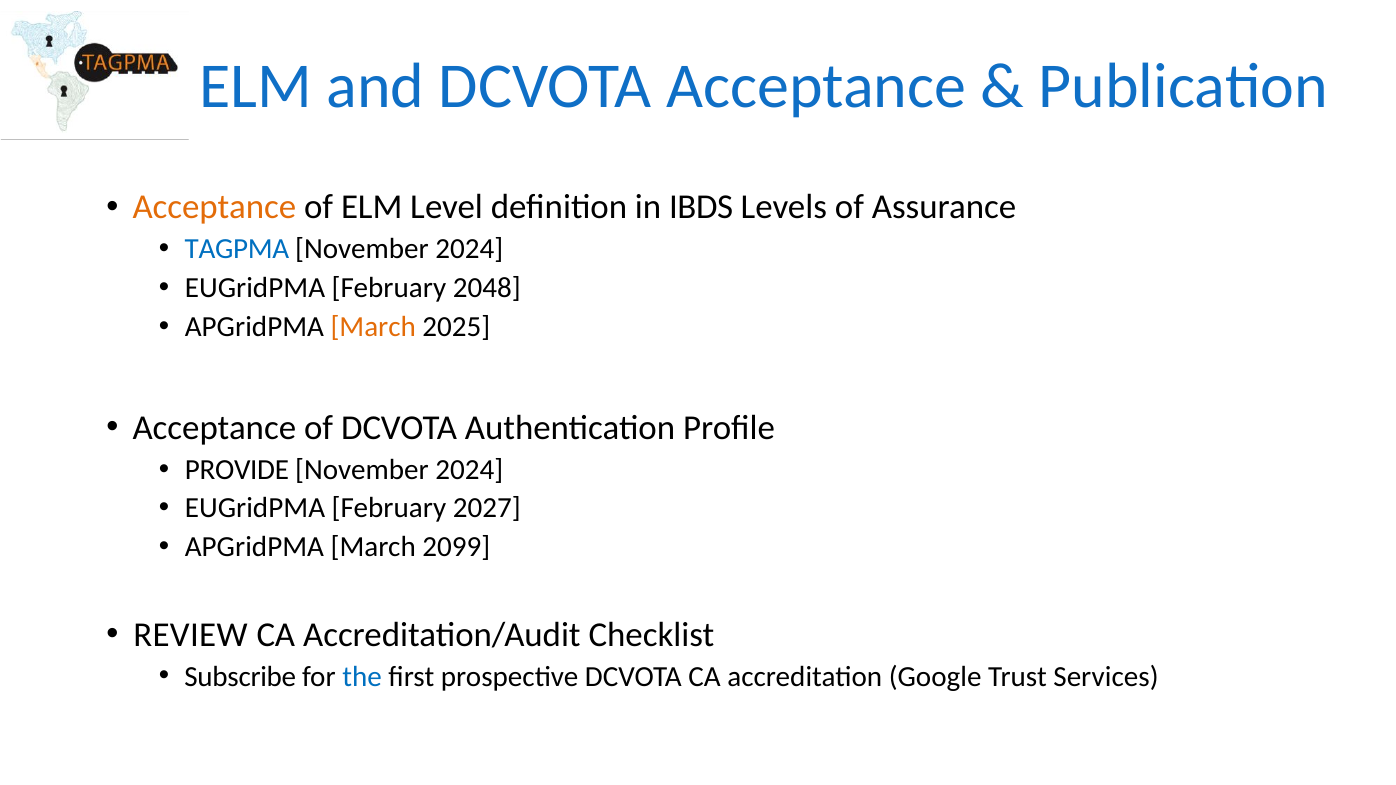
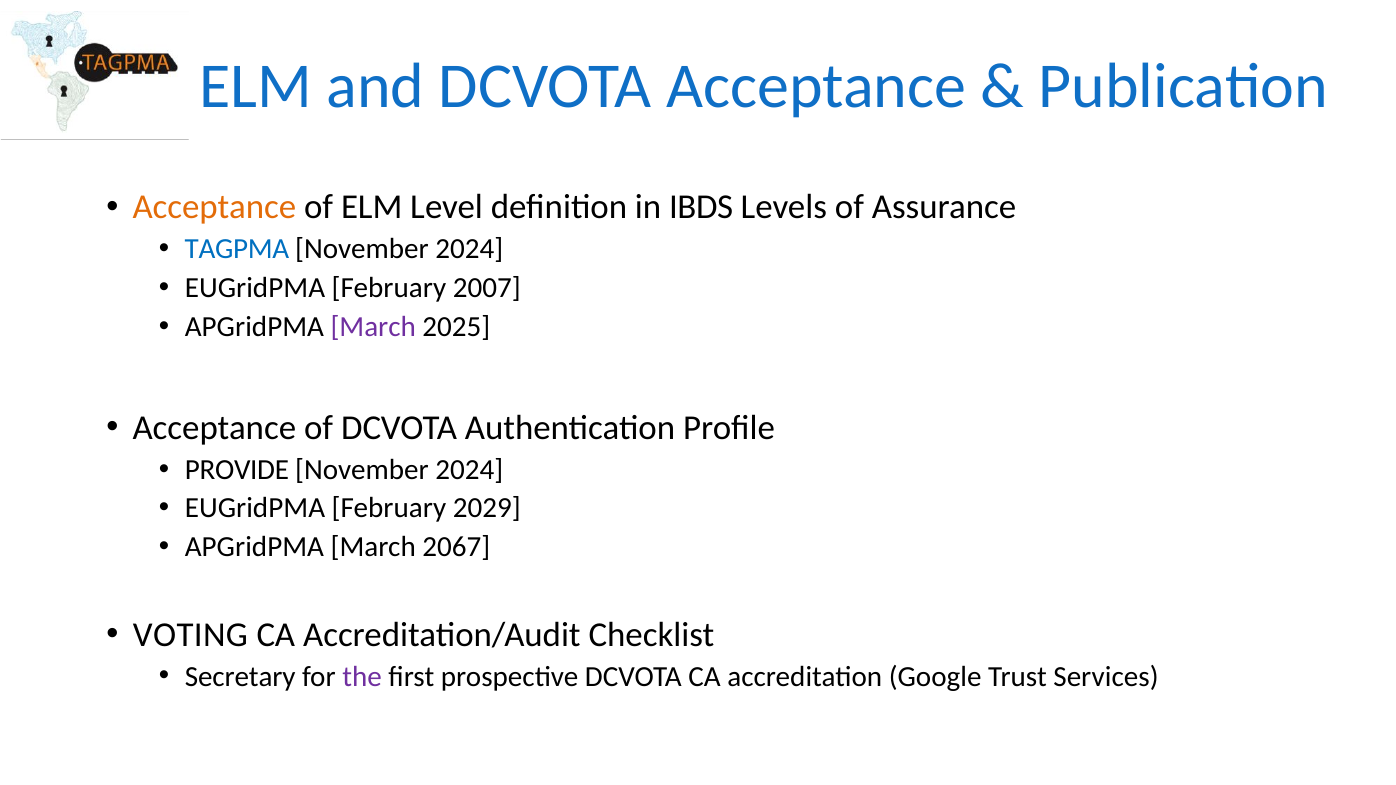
2048: 2048 -> 2007
March at (373, 327) colour: orange -> purple
2027: 2027 -> 2029
2099: 2099 -> 2067
REVIEW: REVIEW -> VOTING
Subscribe: Subscribe -> Secretary
the colour: blue -> purple
